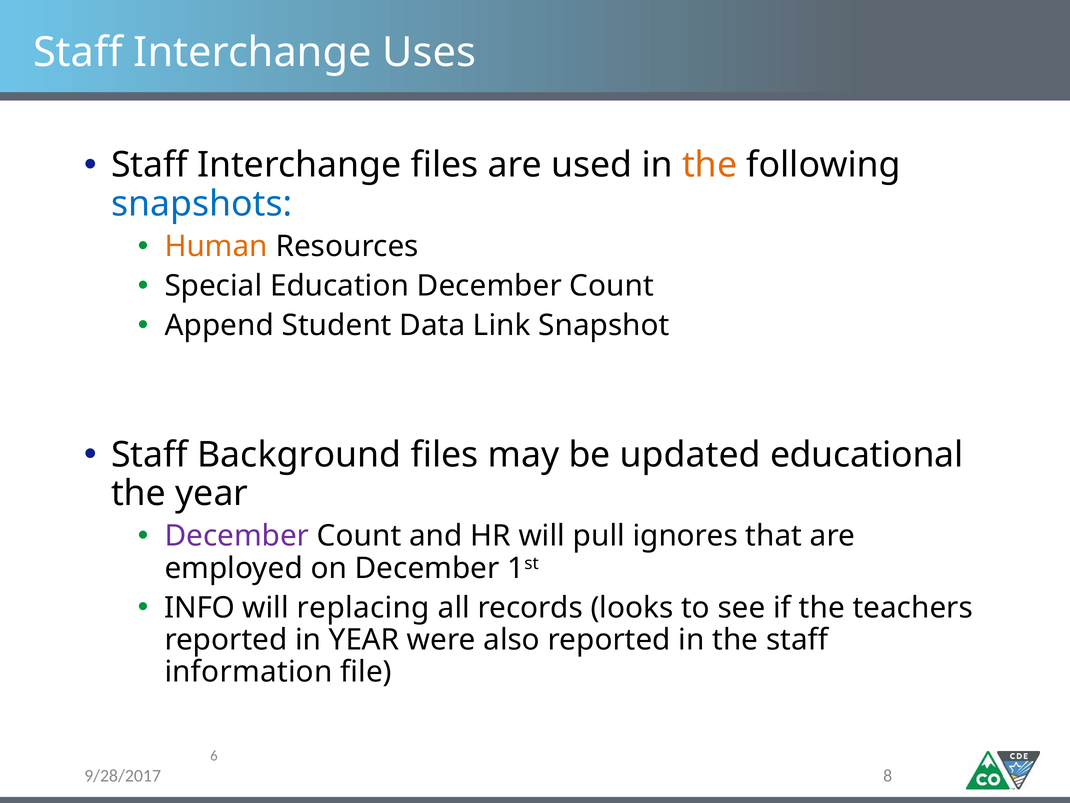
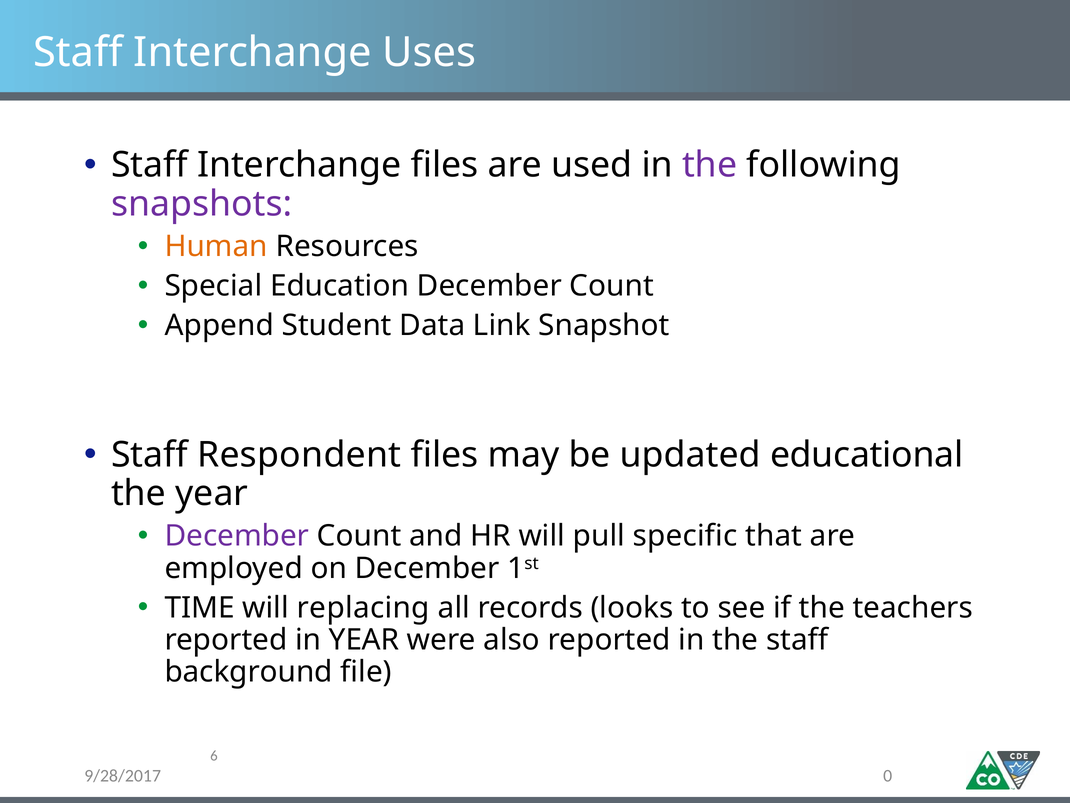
the at (710, 165) colour: orange -> purple
snapshots colour: blue -> purple
Background: Background -> Respondent
ignores: ignores -> specific
INFO: INFO -> TIME
information: information -> background
8: 8 -> 0
